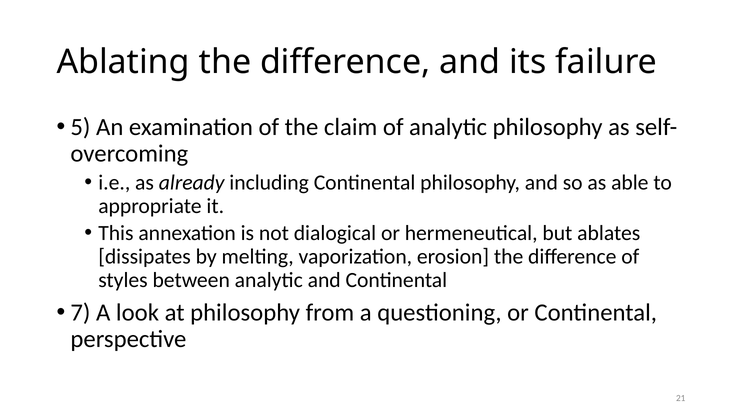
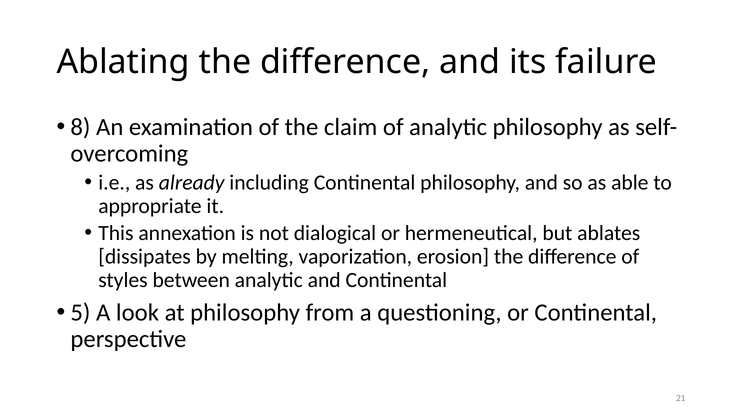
5: 5 -> 8
7: 7 -> 5
